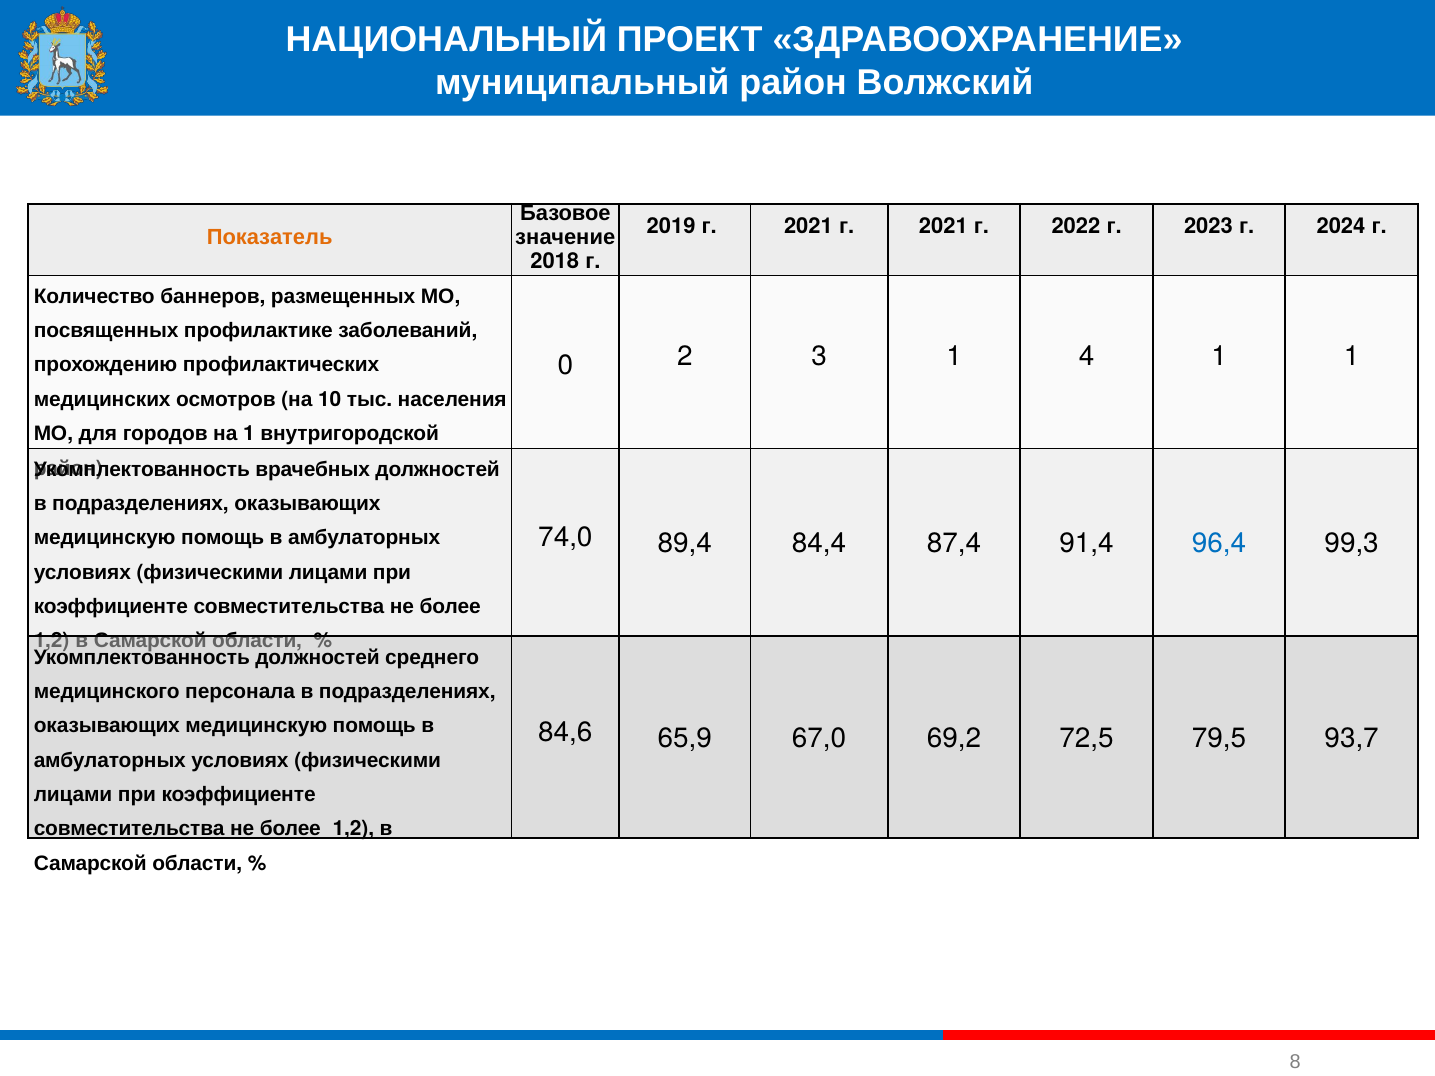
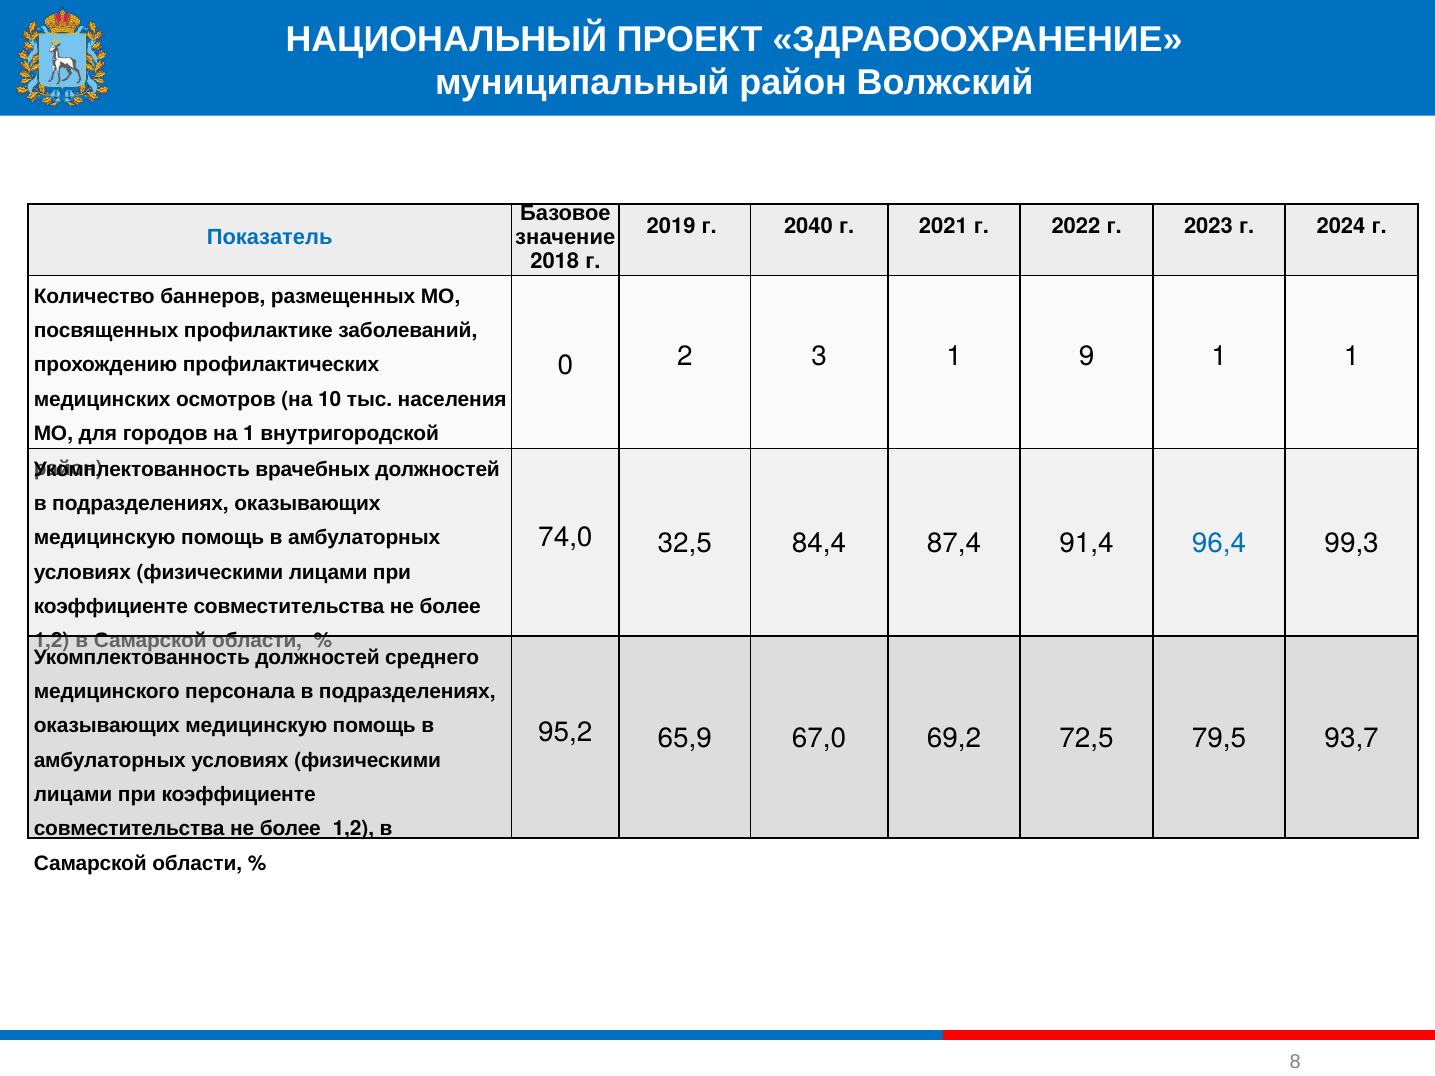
2021 at (808, 226): 2021 -> 2040
Показатель colour: orange -> blue
4: 4 -> 9
89,4: 89,4 -> 32,5
84,6: 84,6 -> 95,2
